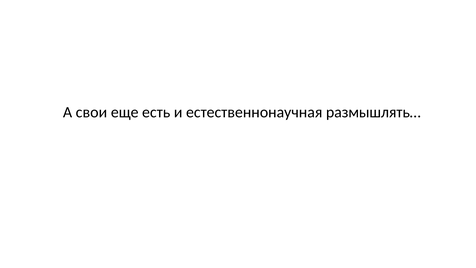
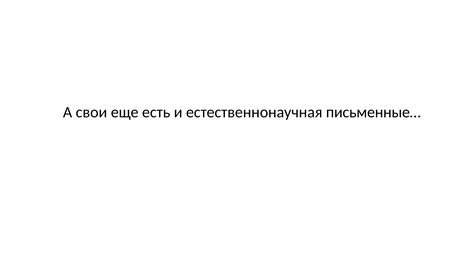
размышлять…: размышлять… -> письменные…
